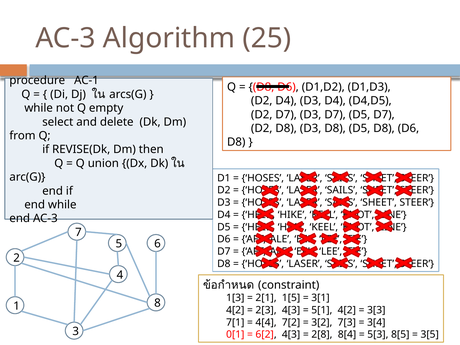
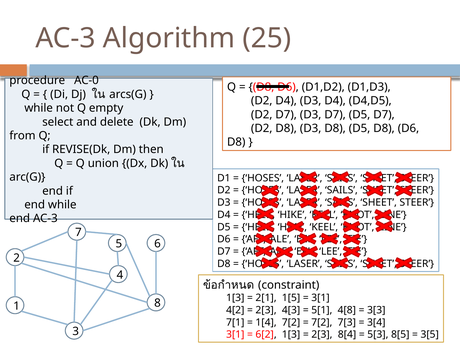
AC-1: AC-1 -> AC-0
5[1 4[2: 4[2 -> 4[8
4[4: 4[4 -> 1[4
3[2 at (322, 322): 3[2 -> 7[2
0[1 at (235, 335): 0[1 -> 3[1
6[2 4[3: 4[3 -> 1[3
2[8 at (322, 335): 2[8 -> 2[3
